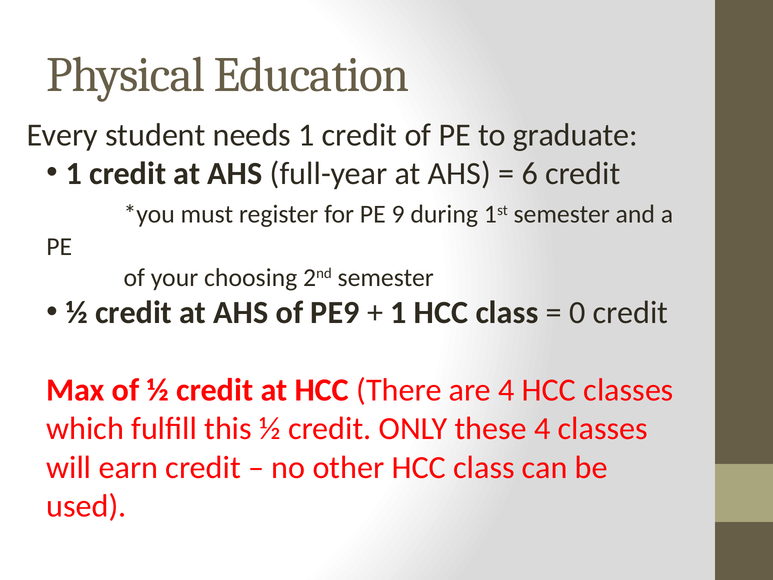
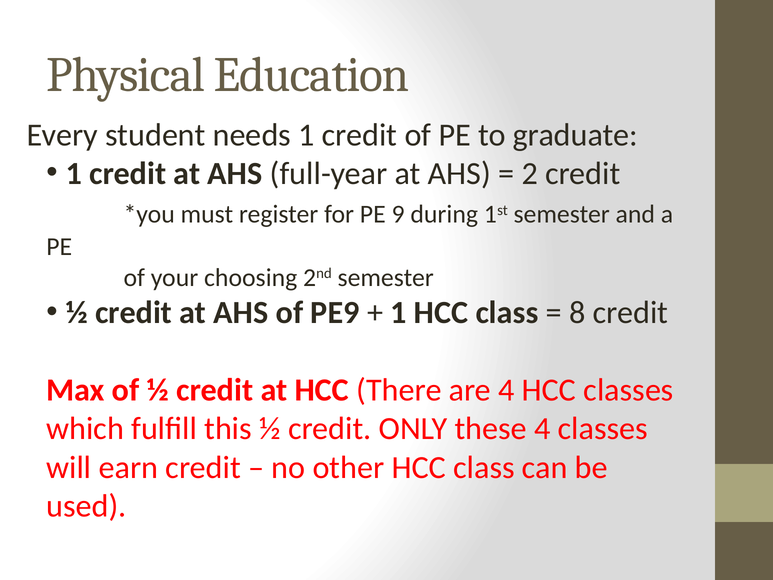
6: 6 -> 2
0: 0 -> 8
